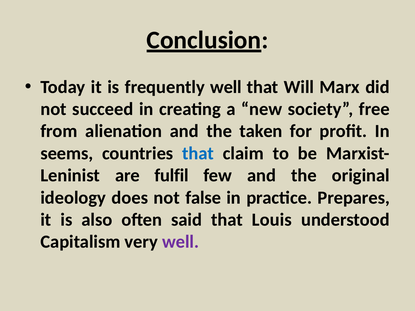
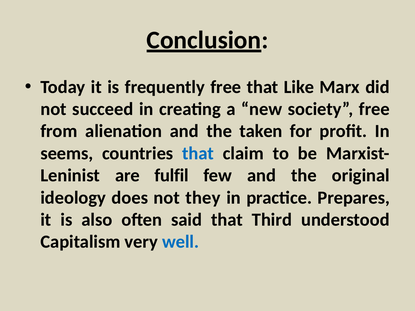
frequently well: well -> free
Will: Will -> Like
false: false -> they
Louis: Louis -> Third
well at (181, 242) colour: purple -> blue
